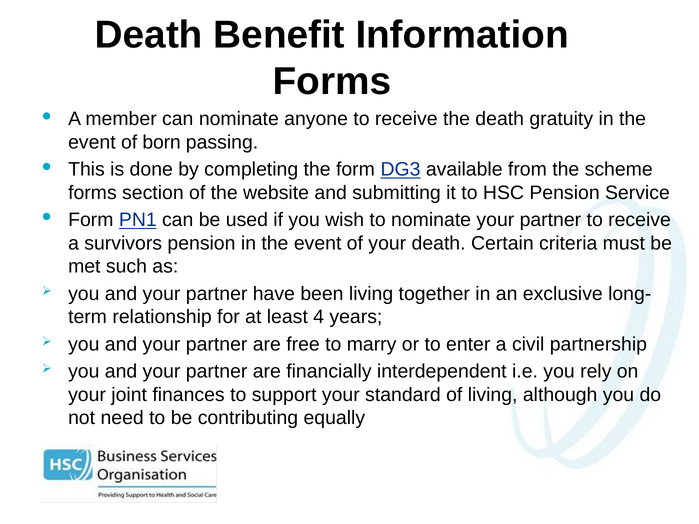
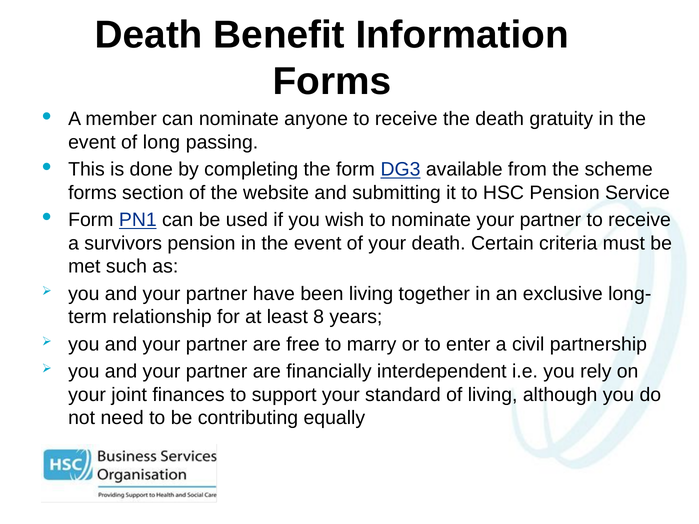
born: born -> long
4: 4 -> 8
